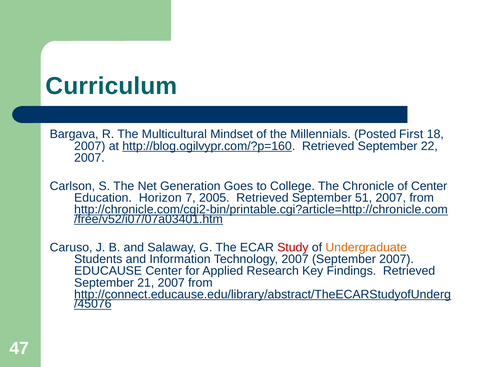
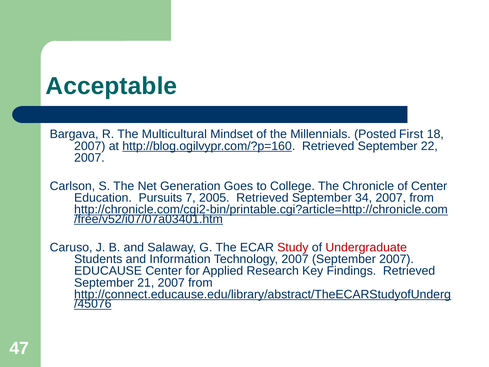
Curriculum: Curriculum -> Acceptable
Horizon: Horizon -> Pursuits
51: 51 -> 34
Undergraduate colour: orange -> red
